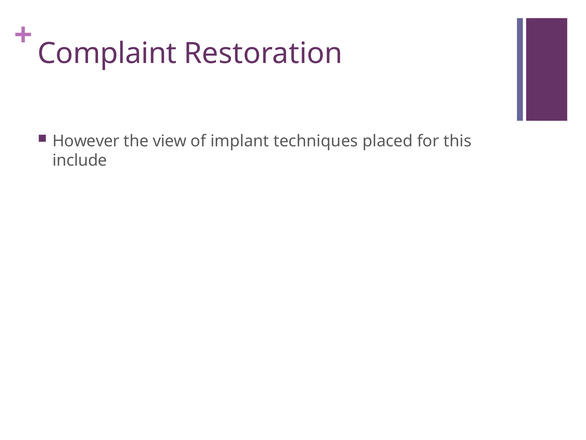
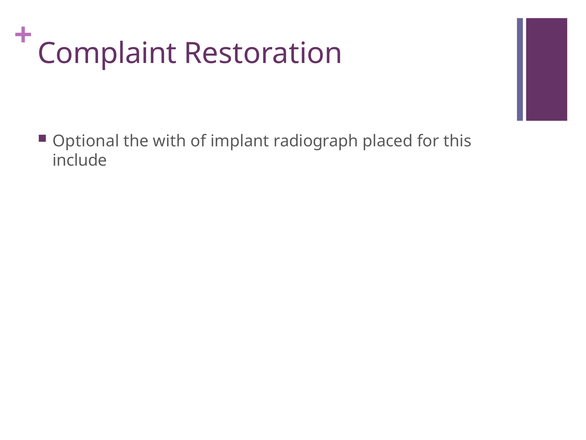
However: However -> Optional
view: view -> with
techniques: techniques -> radiograph
